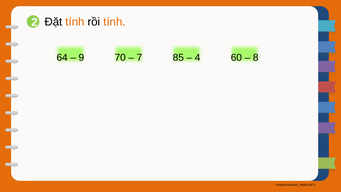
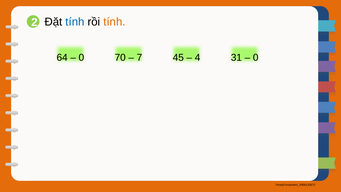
tính at (75, 22) colour: orange -> blue
9 at (81, 57): 9 -> 0
85: 85 -> 45
60: 60 -> 31
8 at (256, 57): 8 -> 0
